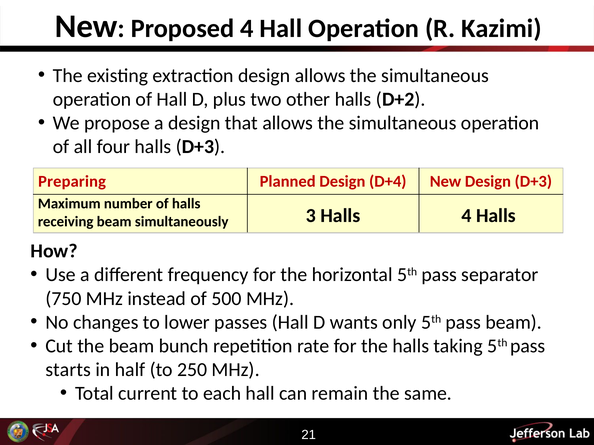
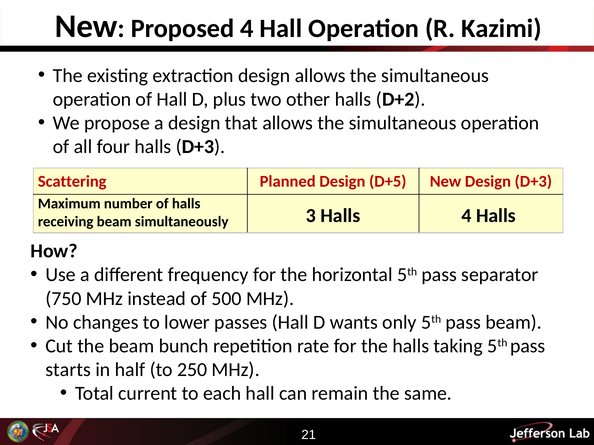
Preparing: Preparing -> Scattering
D+4: D+4 -> D+5
